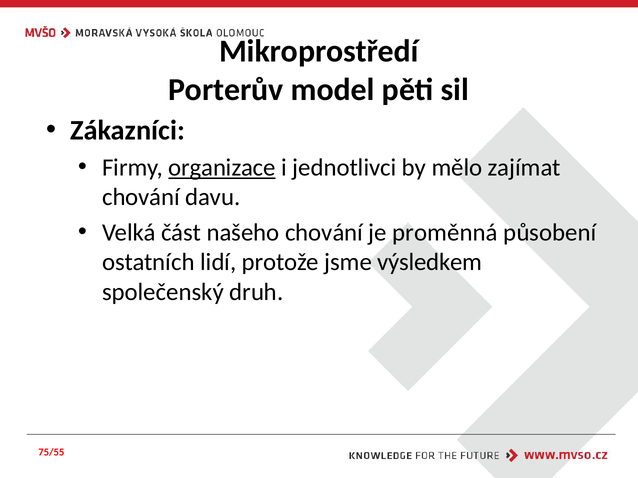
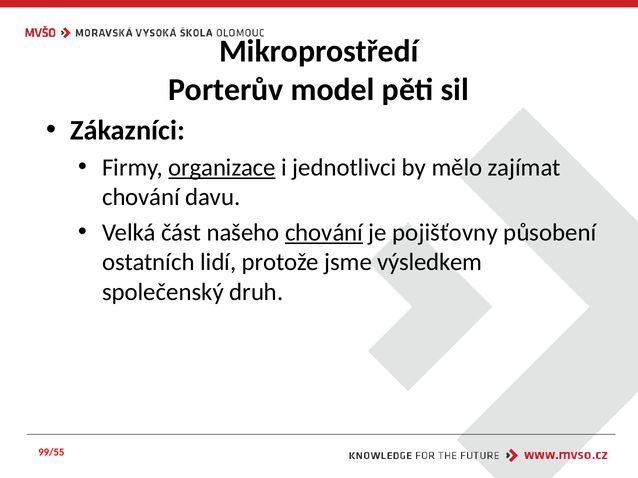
chování at (324, 233) underline: none -> present
proměnná: proměnná -> pojišťovny
75/55: 75/55 -> 99/55
